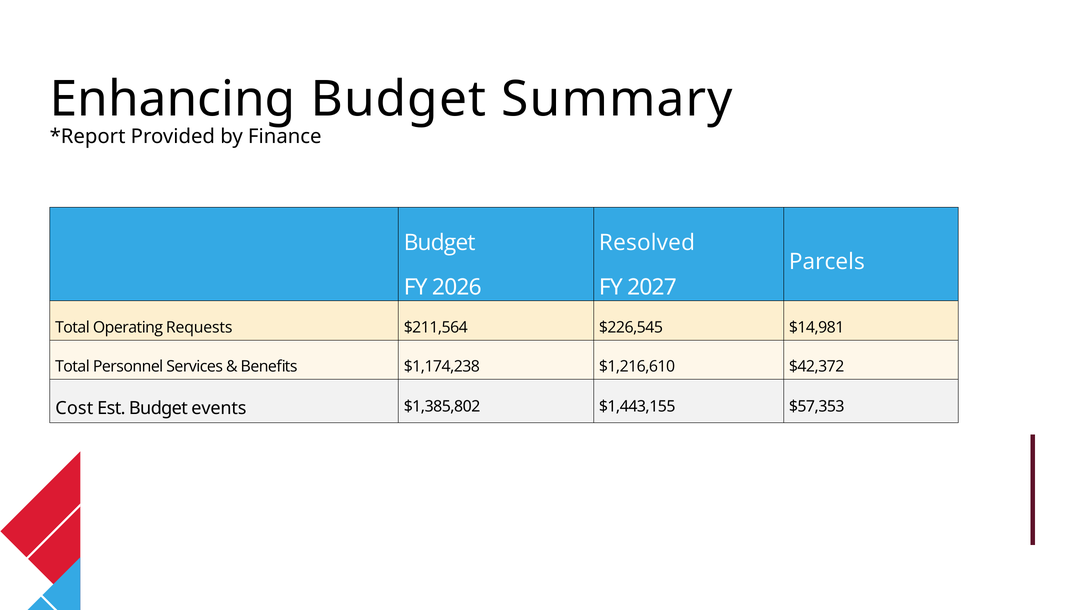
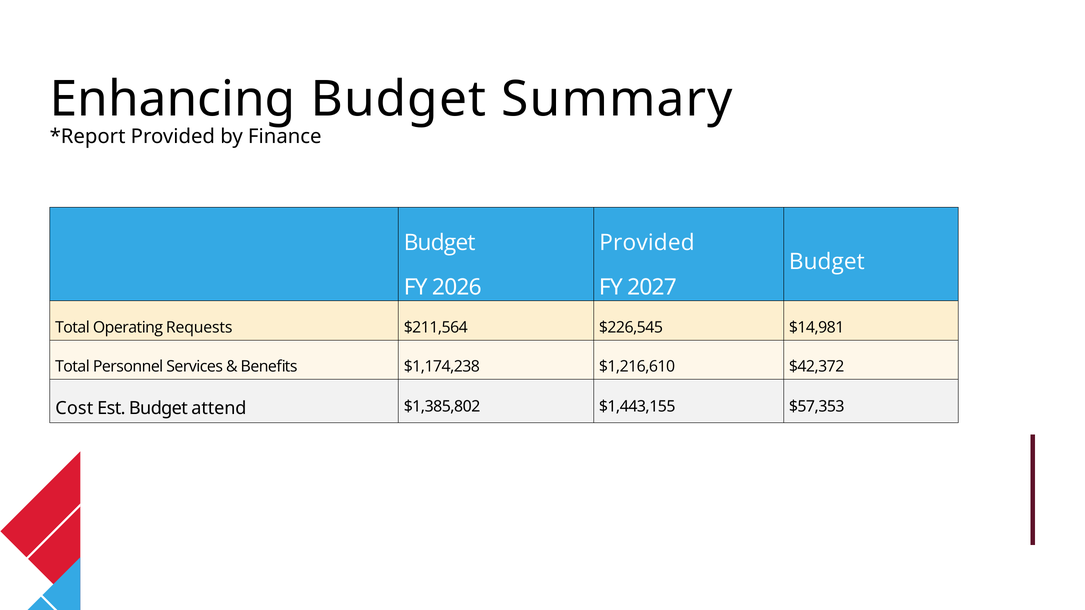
Resolved at (647, 243): Resolved -> Provided
Parcels at (827, 262): Parcels -> Budget
events: events -> attend
